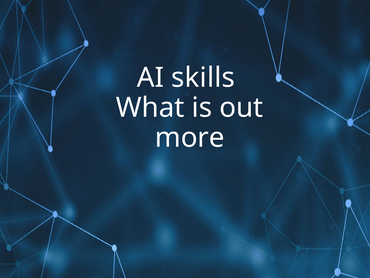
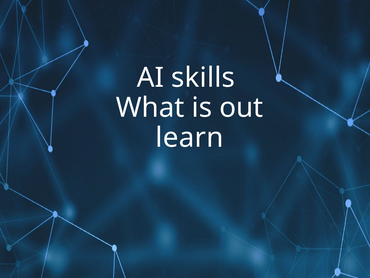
more: more -> learn
